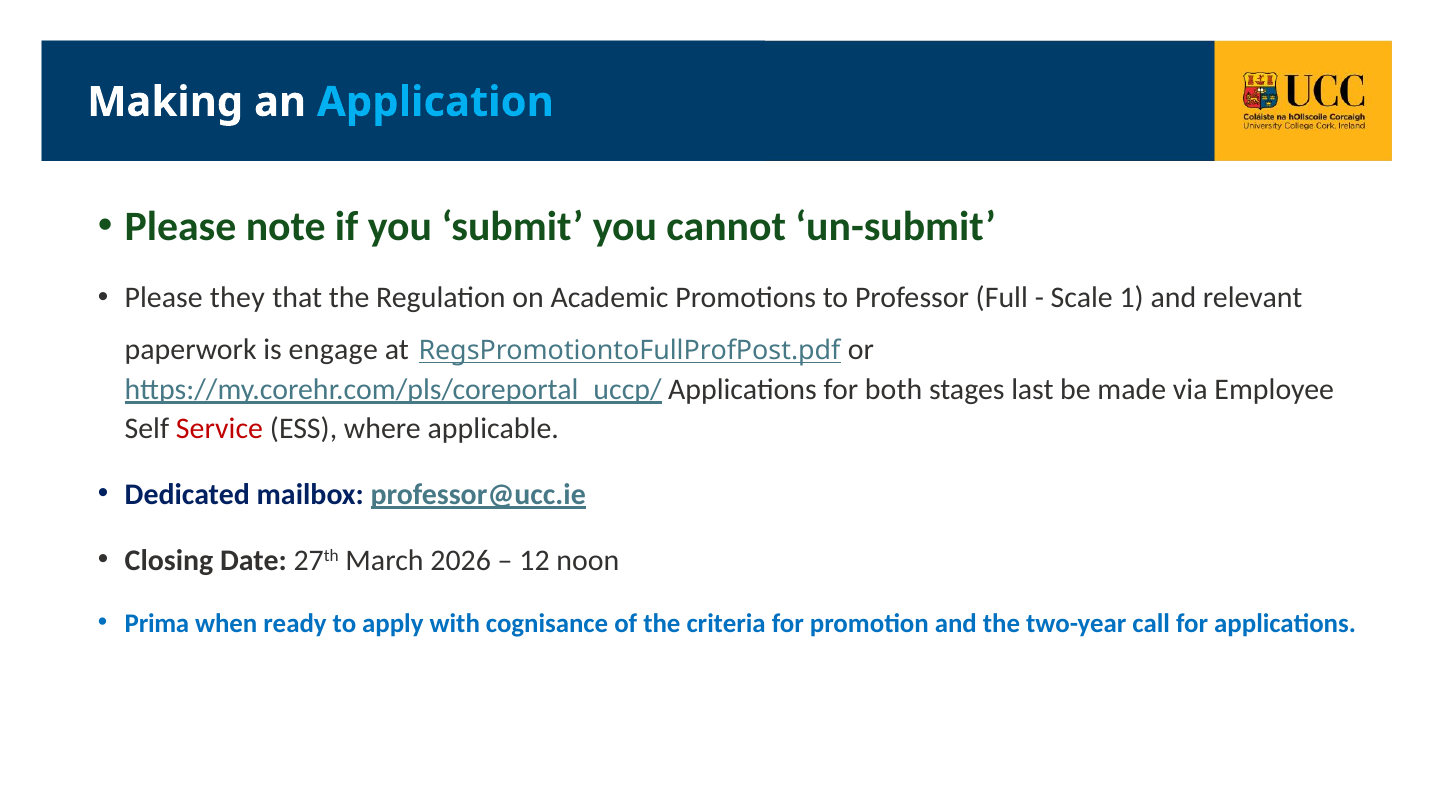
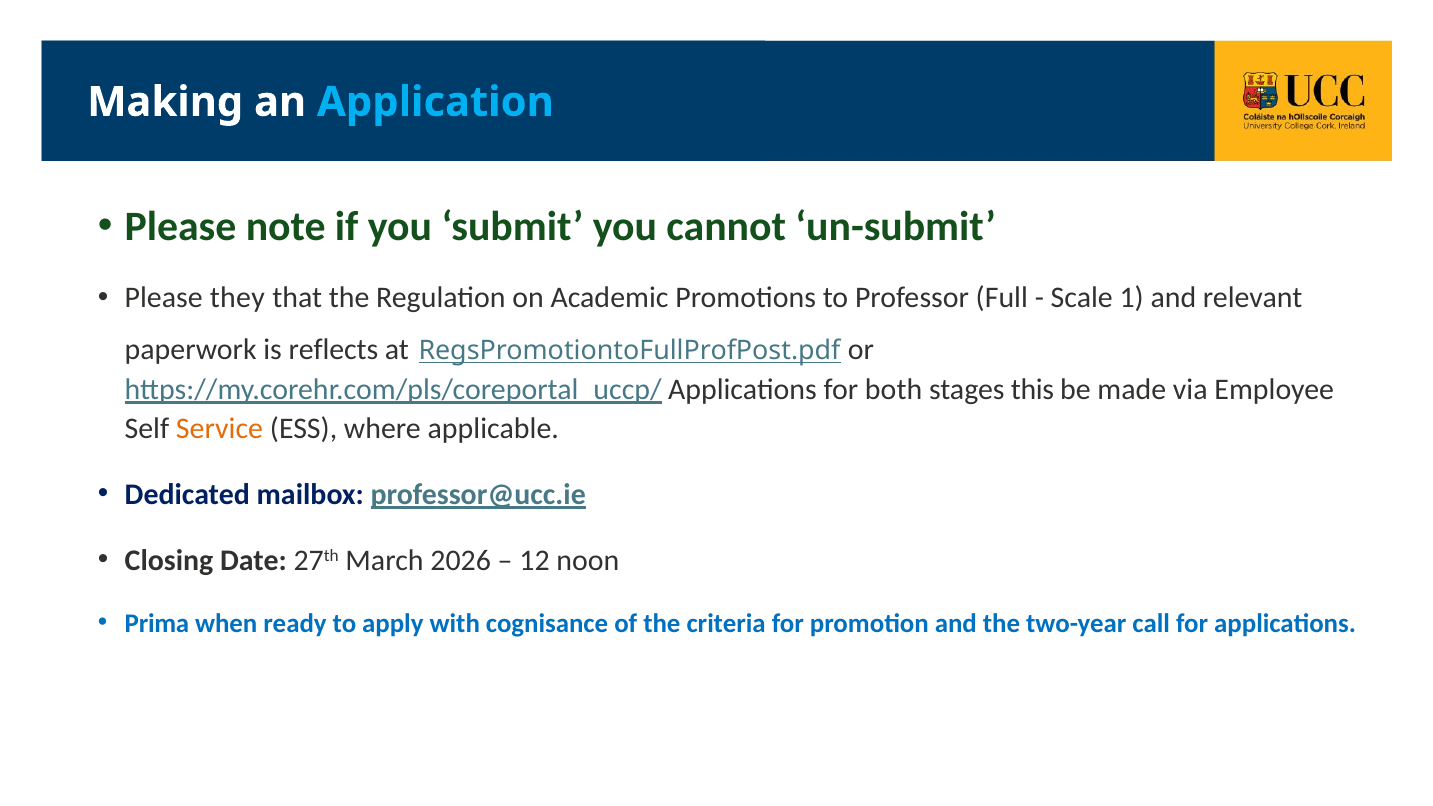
engage: engage -> reflects
last: last -> this
Service colour: red -> orange
